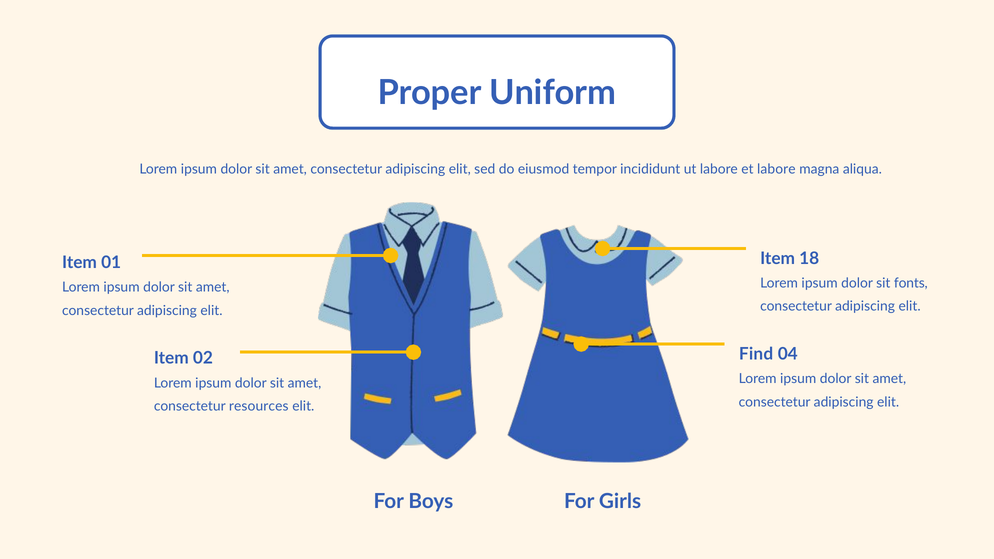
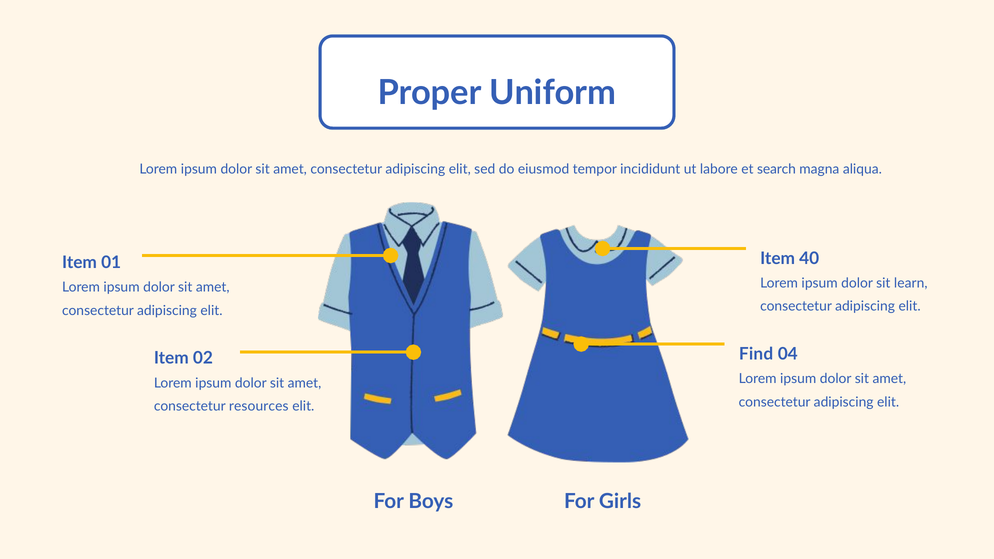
et labore: labore -> search
18: 18 -> 40
fonts: fonts -> learn
